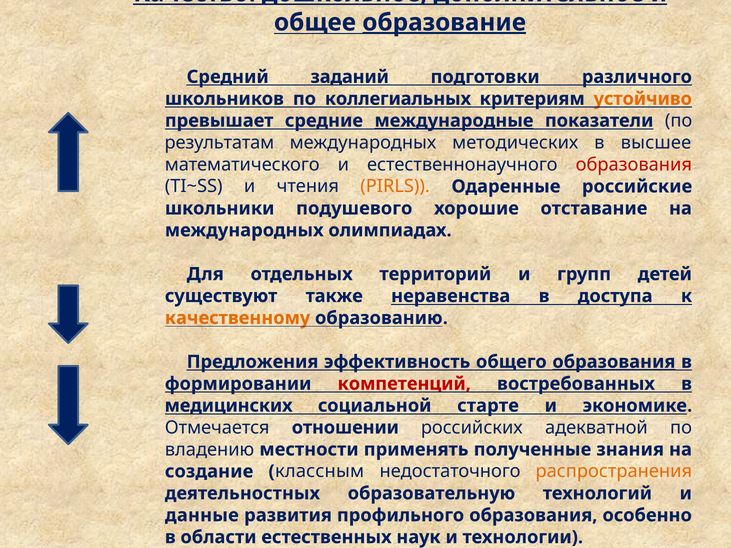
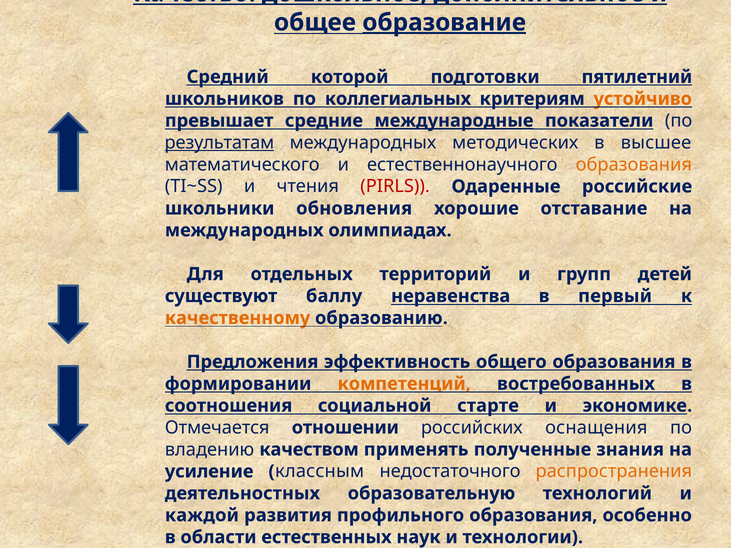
заданий: заданий -> которой
различного: различного -> пятилетний
результатам underline: none -> present
образования at (634, 165) colour: red -> orange
PIRLS colour: orange -> red
подушевого: подушевого -> обновления
также: также -> баллу
доступа: доступа -> первый
образования at (614, 362) underline: present -> none
компетенций colour: red -> orange
медицинских: медицинских -> соотношения
адекватной: адекватной -> оснащения
местности: местности -> качеством
создание: создание -> усиление
данные: данные -> каждой
